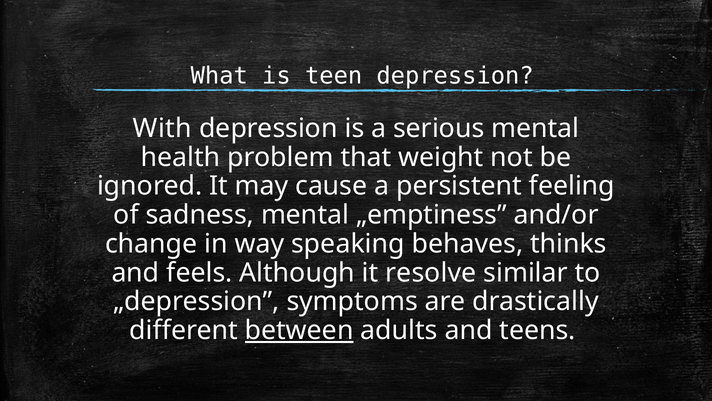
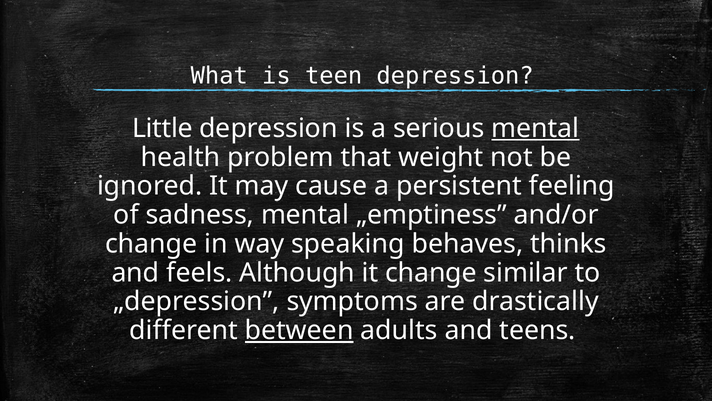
With: With -> Little
mental at (535, 128) underline: none -> present
it resolve: resolve -> change
